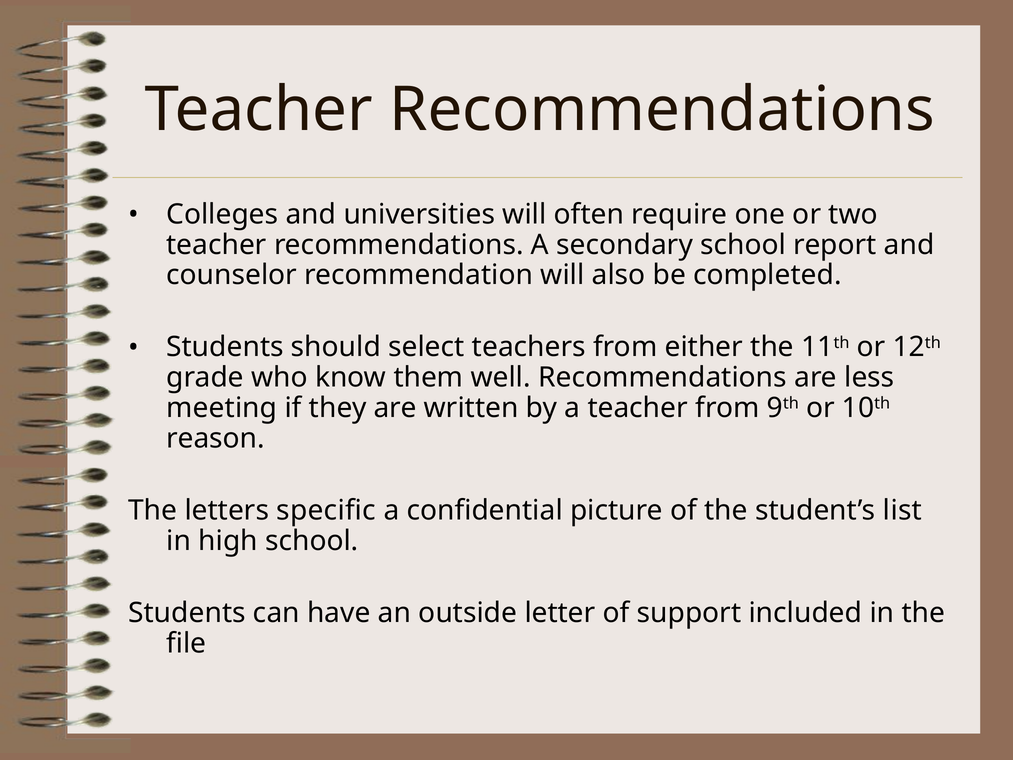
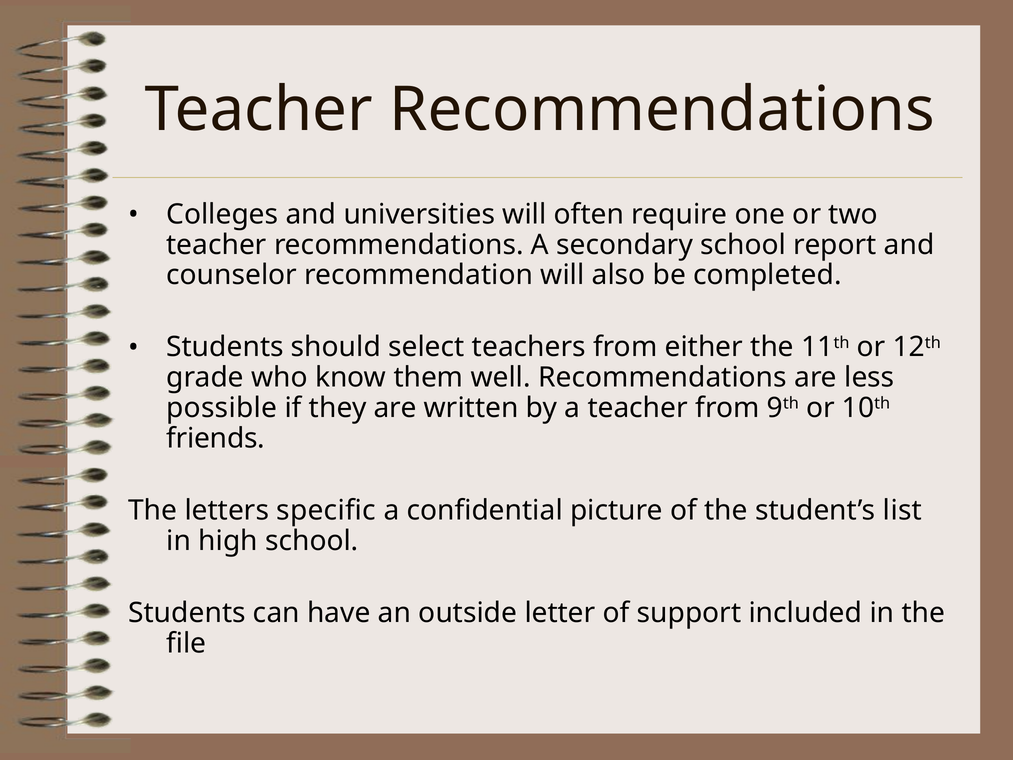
meeting: meeting -> possible
reason: reason -> friends
